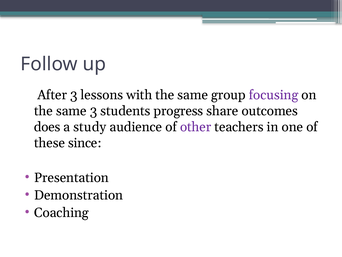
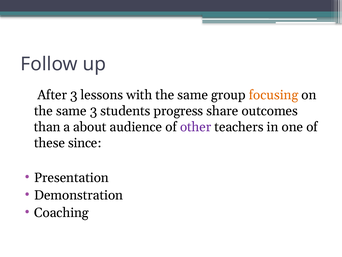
focusing colour: purple -> orange
does: does -> than
study: study -> about
